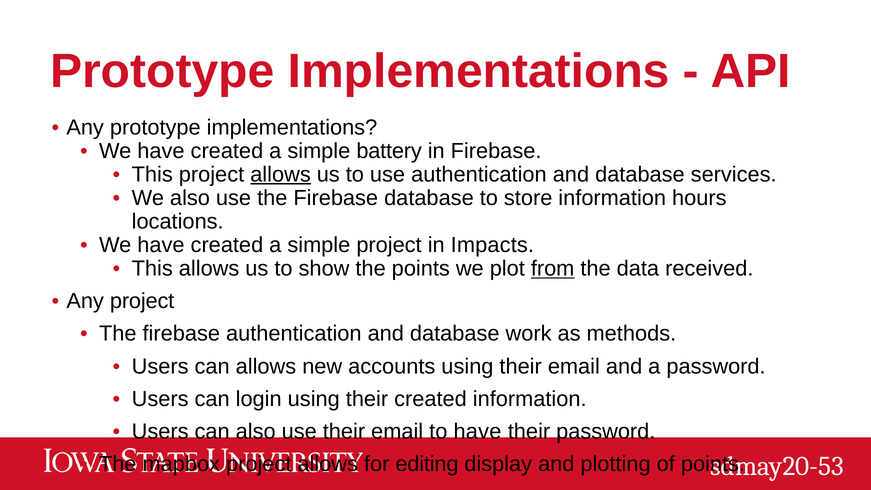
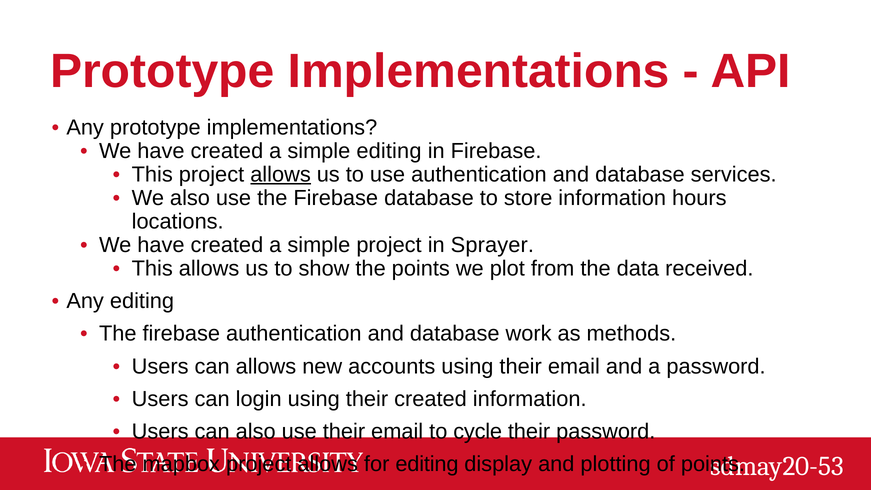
simple battery: battery -> editing
Impacts: Impacts -> Sprayer
from underline: present -> none
Any project: project -> editing
to have: have -> cycle
